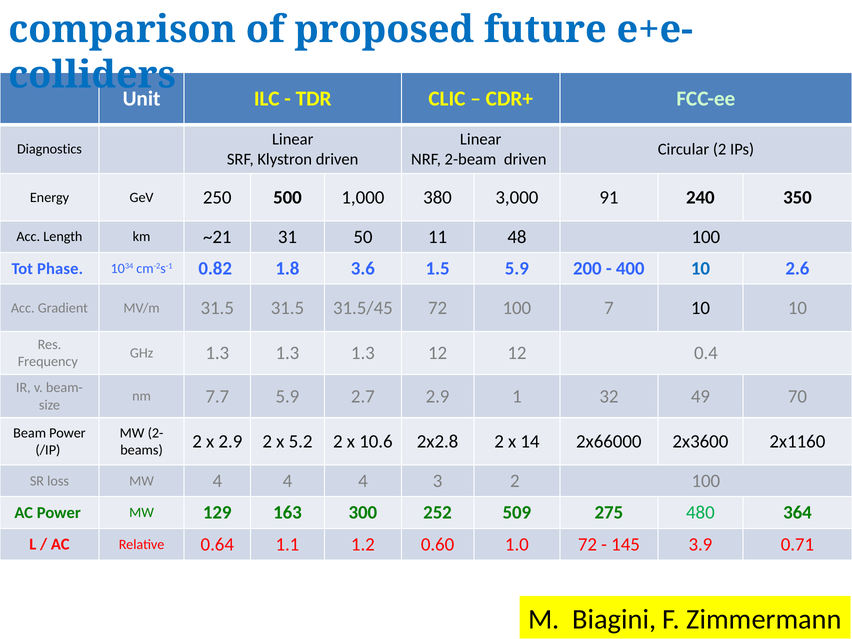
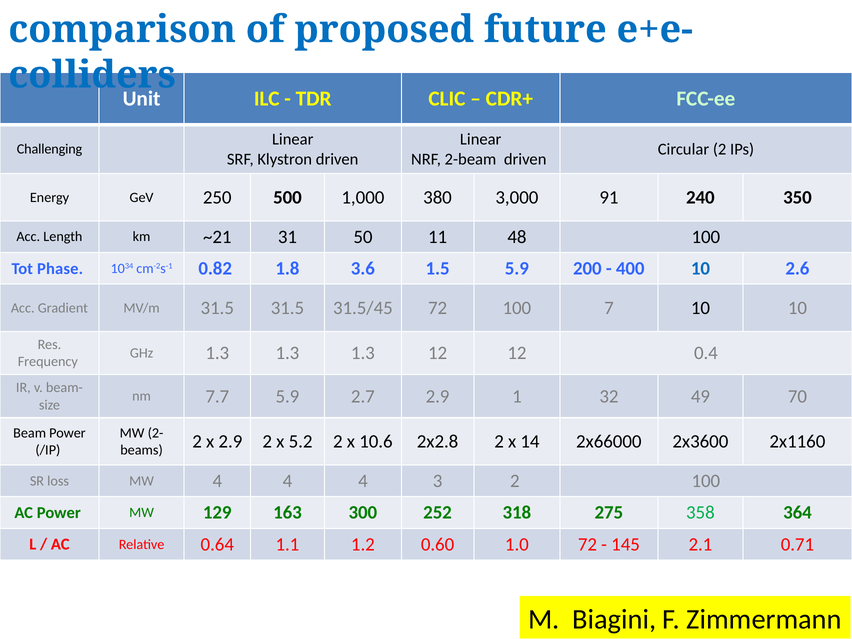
Diagnostics: Diagnostics -> Challenging
509: 509 -> 318
480: 480 -> 358
3.9: 3.9 -> 2.1
